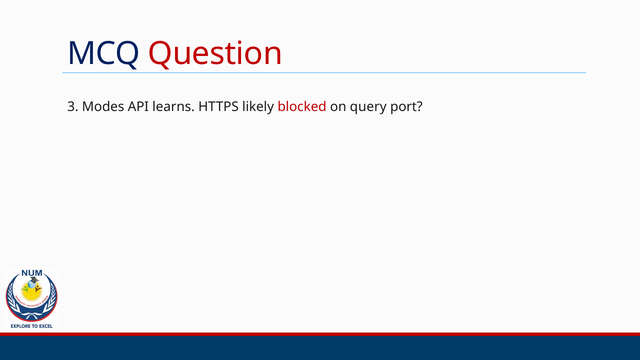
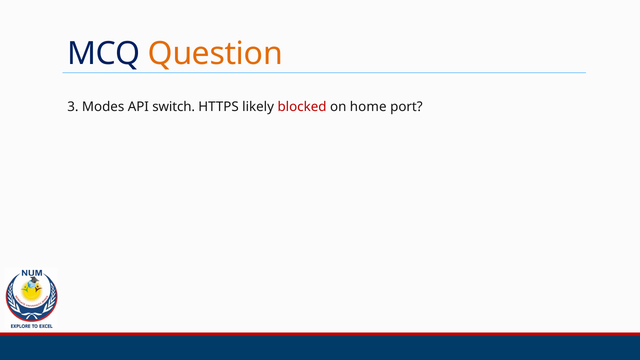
Question colour: red -> orange
learns: learns -> switch
query: query -> home
